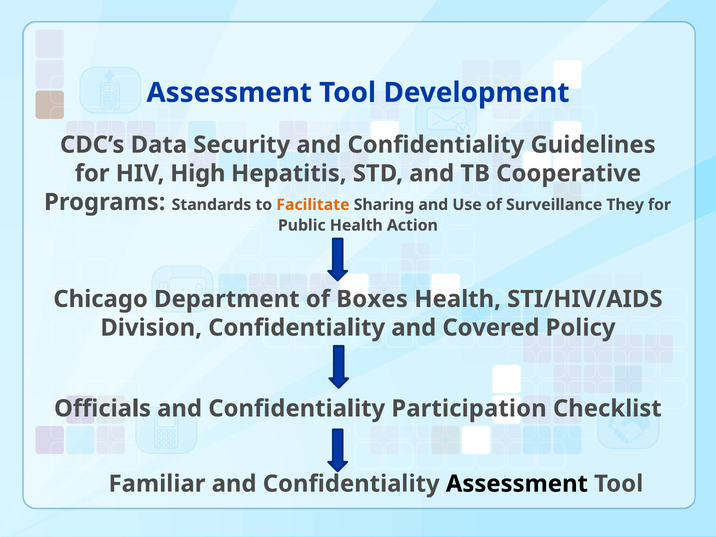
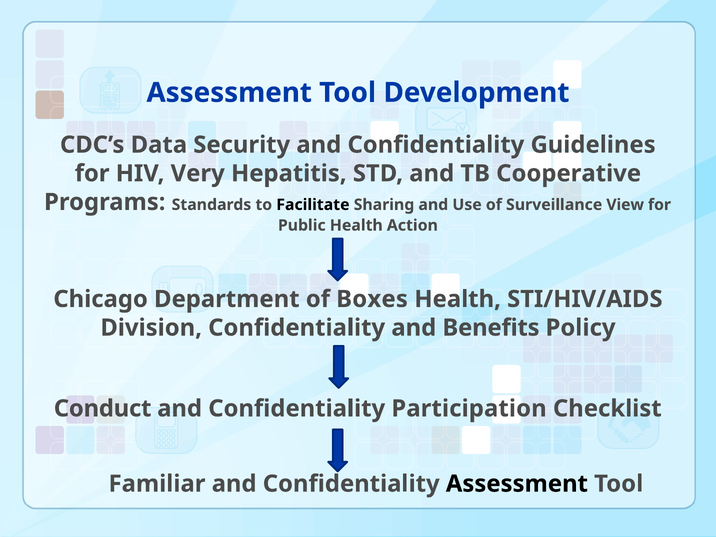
High: High -> Very
Facilitate colour: orange -> black
They: They -> View
Covered: Covered -> Benefits
Officials: Officials -> Conduct
